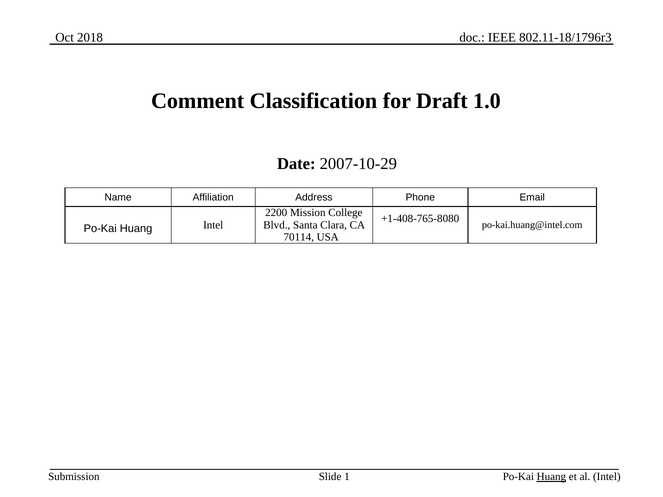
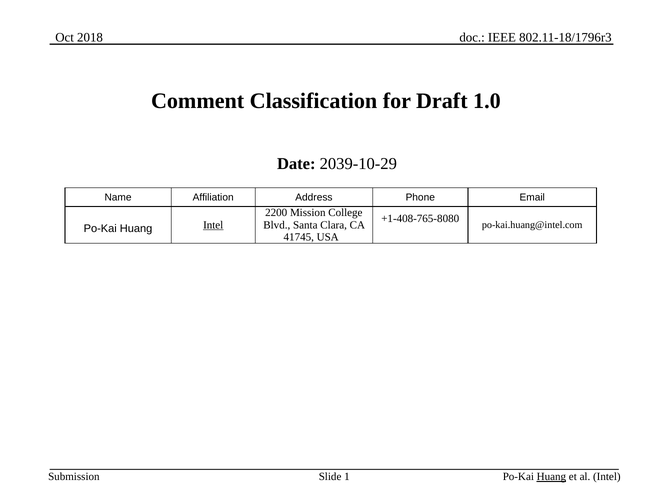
2007-10-29: 2007-10-29 -> 2039-10-29
Intel at (213, 225) underline: none -> present
70114: 70114 -> 41745
